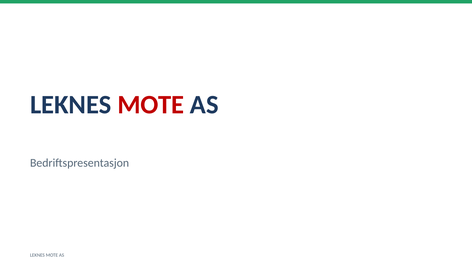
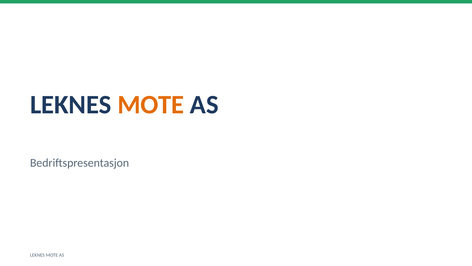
MOTE at (151, 105) colour: red -> orange
